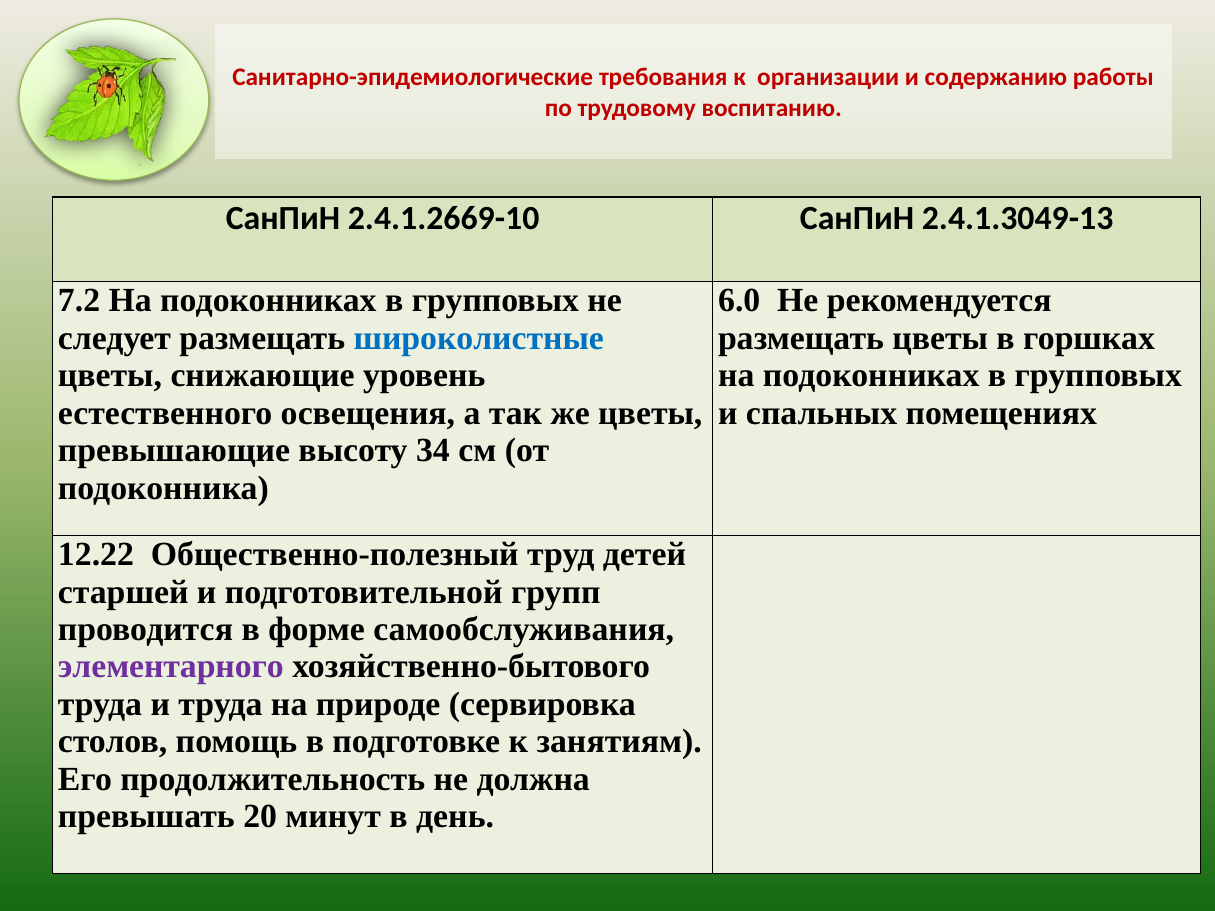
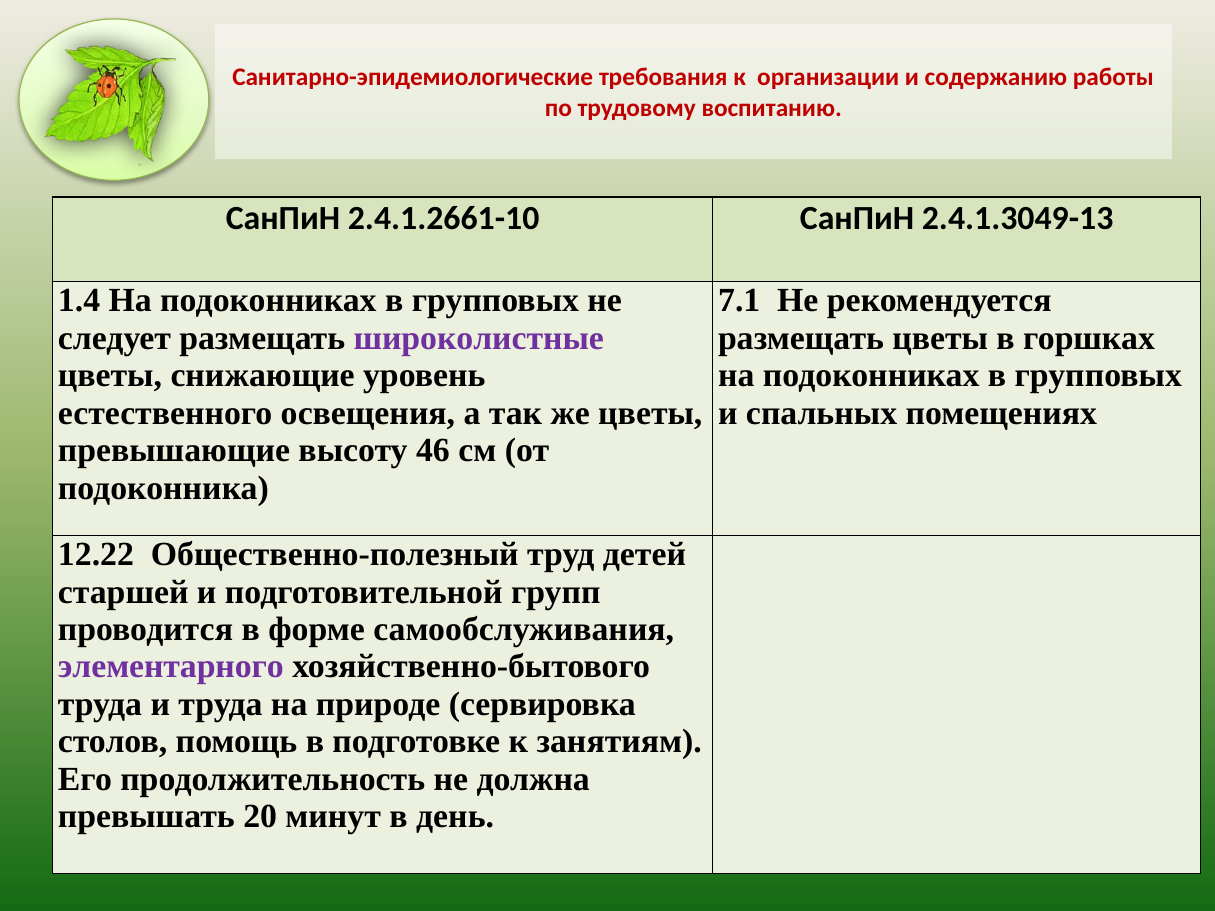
2.4.1.2669-10: 2.4.1.2669-10 -> 2.4.1.2661-10
7.2: 7.2 -> 1.4
6.0: 6.0 -> 7.1
широколистные colour: blue -> purple
34: 34 -> 46
